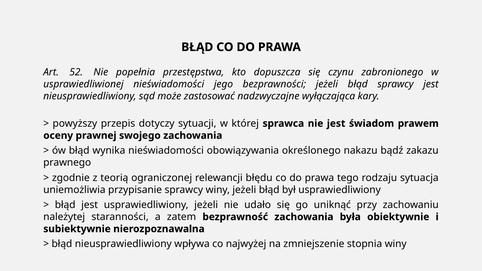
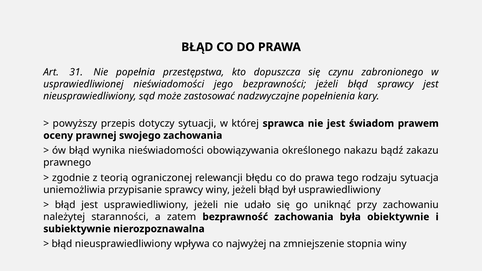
52: 52 -> 31
wyłączająca: wyłączająca -> popełnienia
